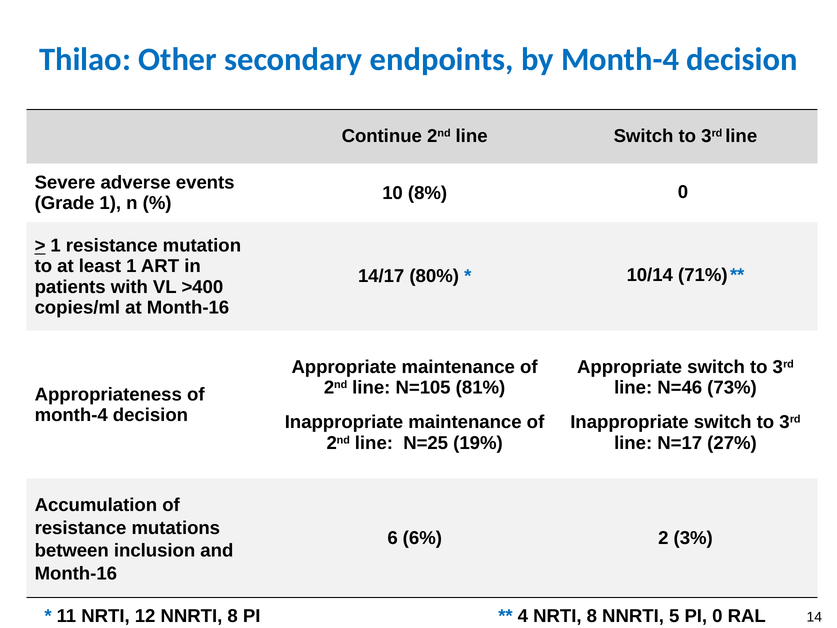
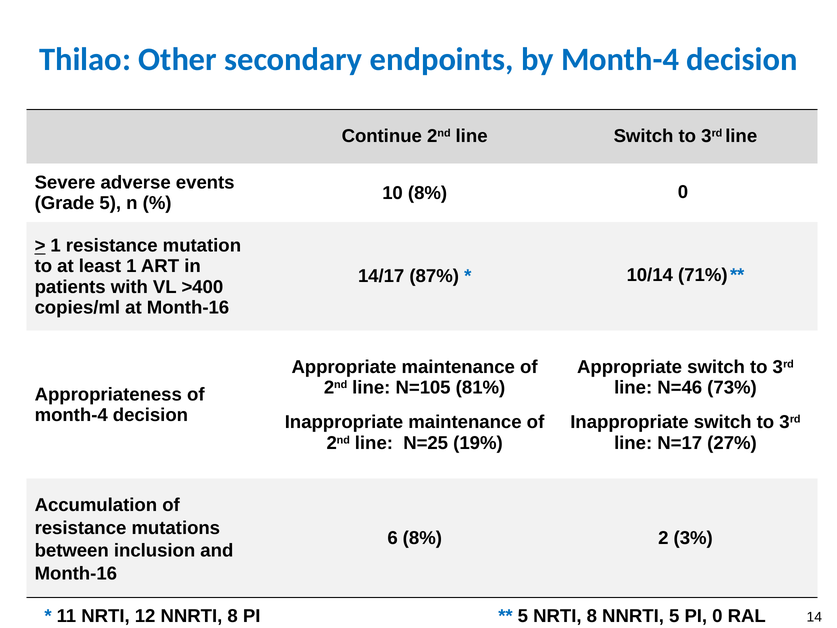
Grade 1: 1 -> 5
80%: 80% -> 87%
6 6%: 6% -> 8%
4 at (523, 616): 4 -> 5
